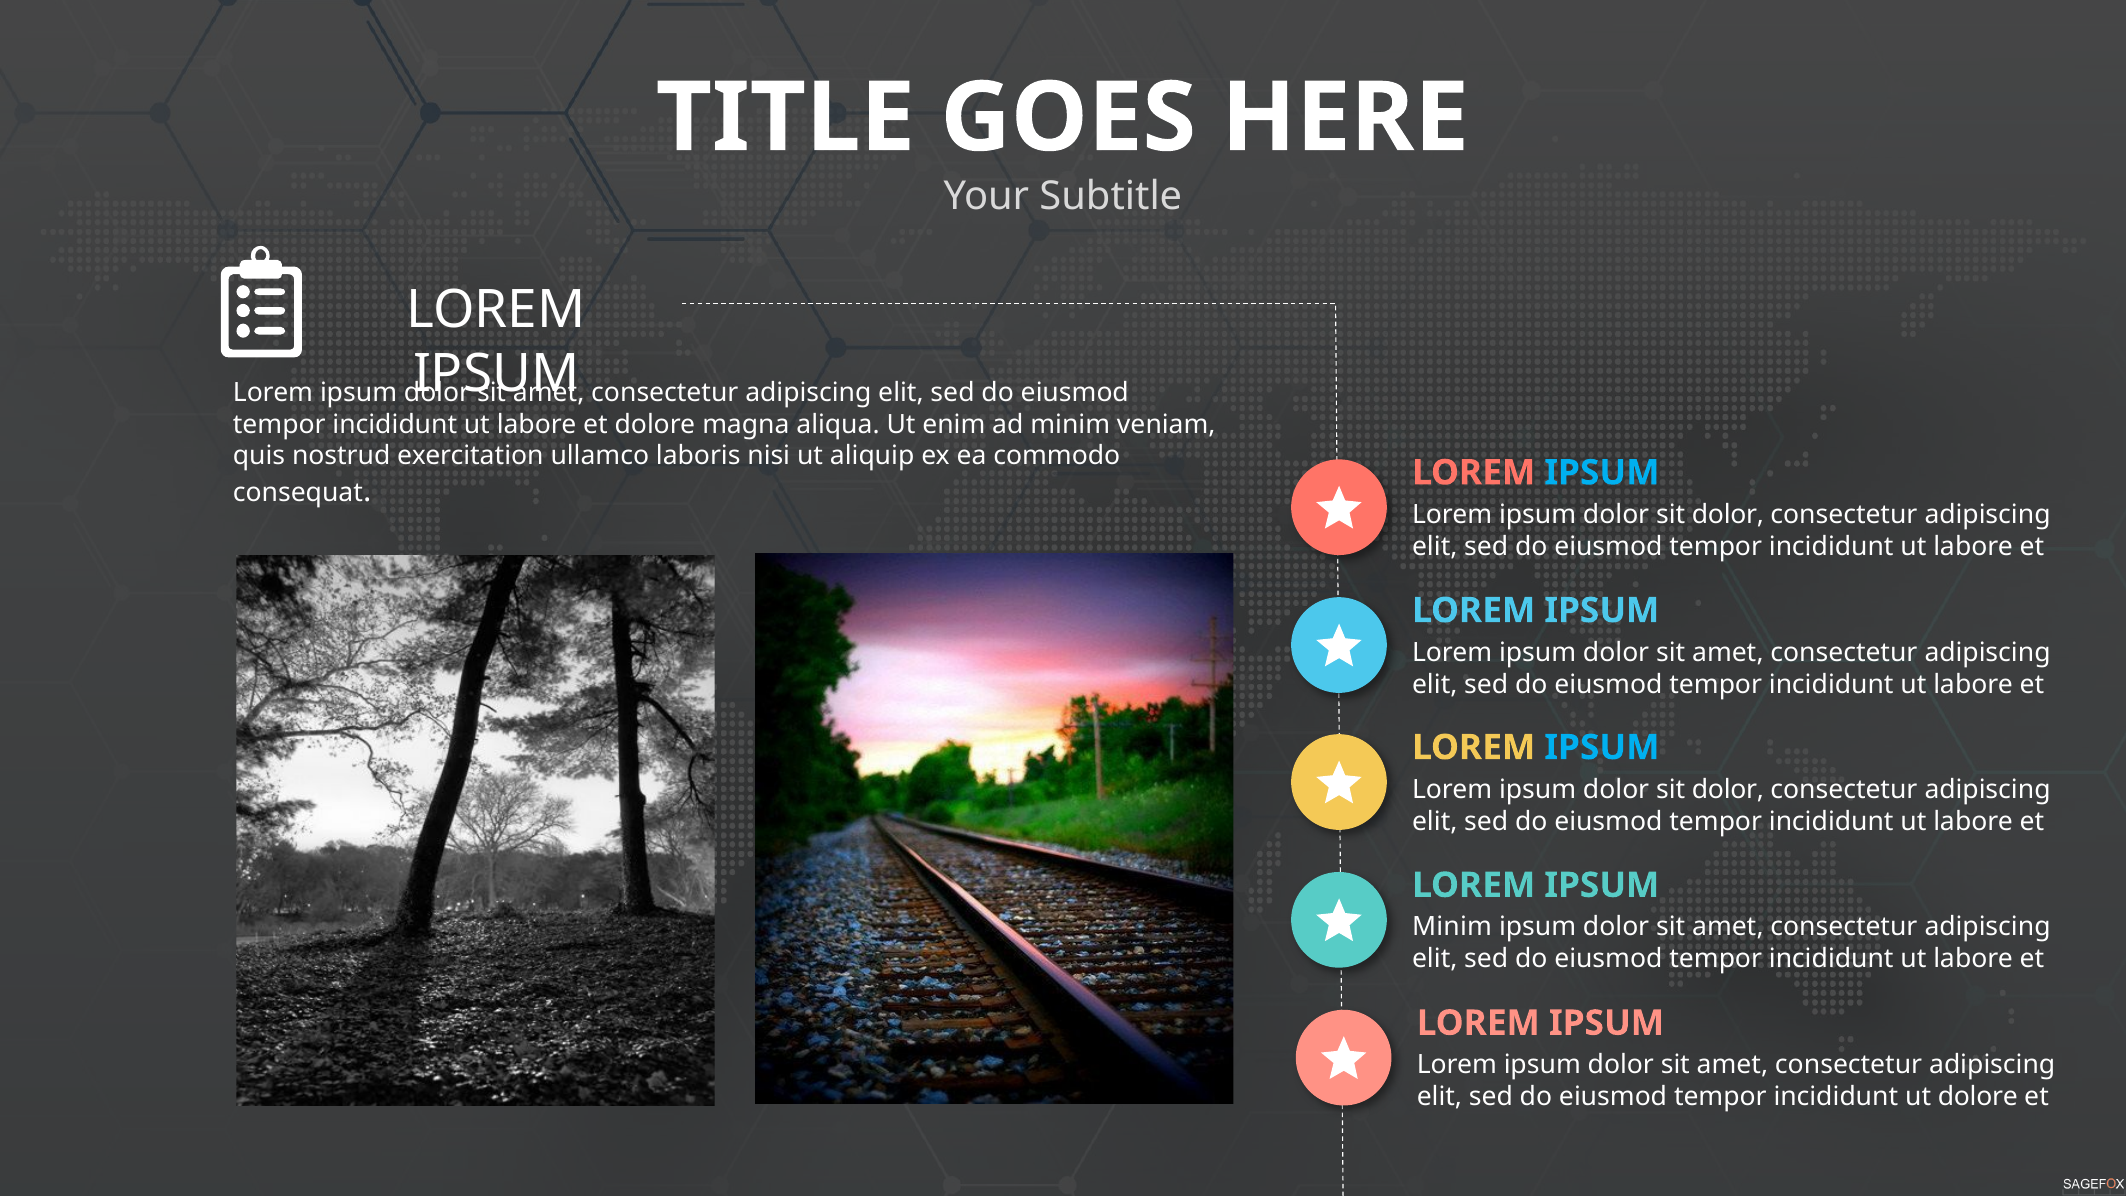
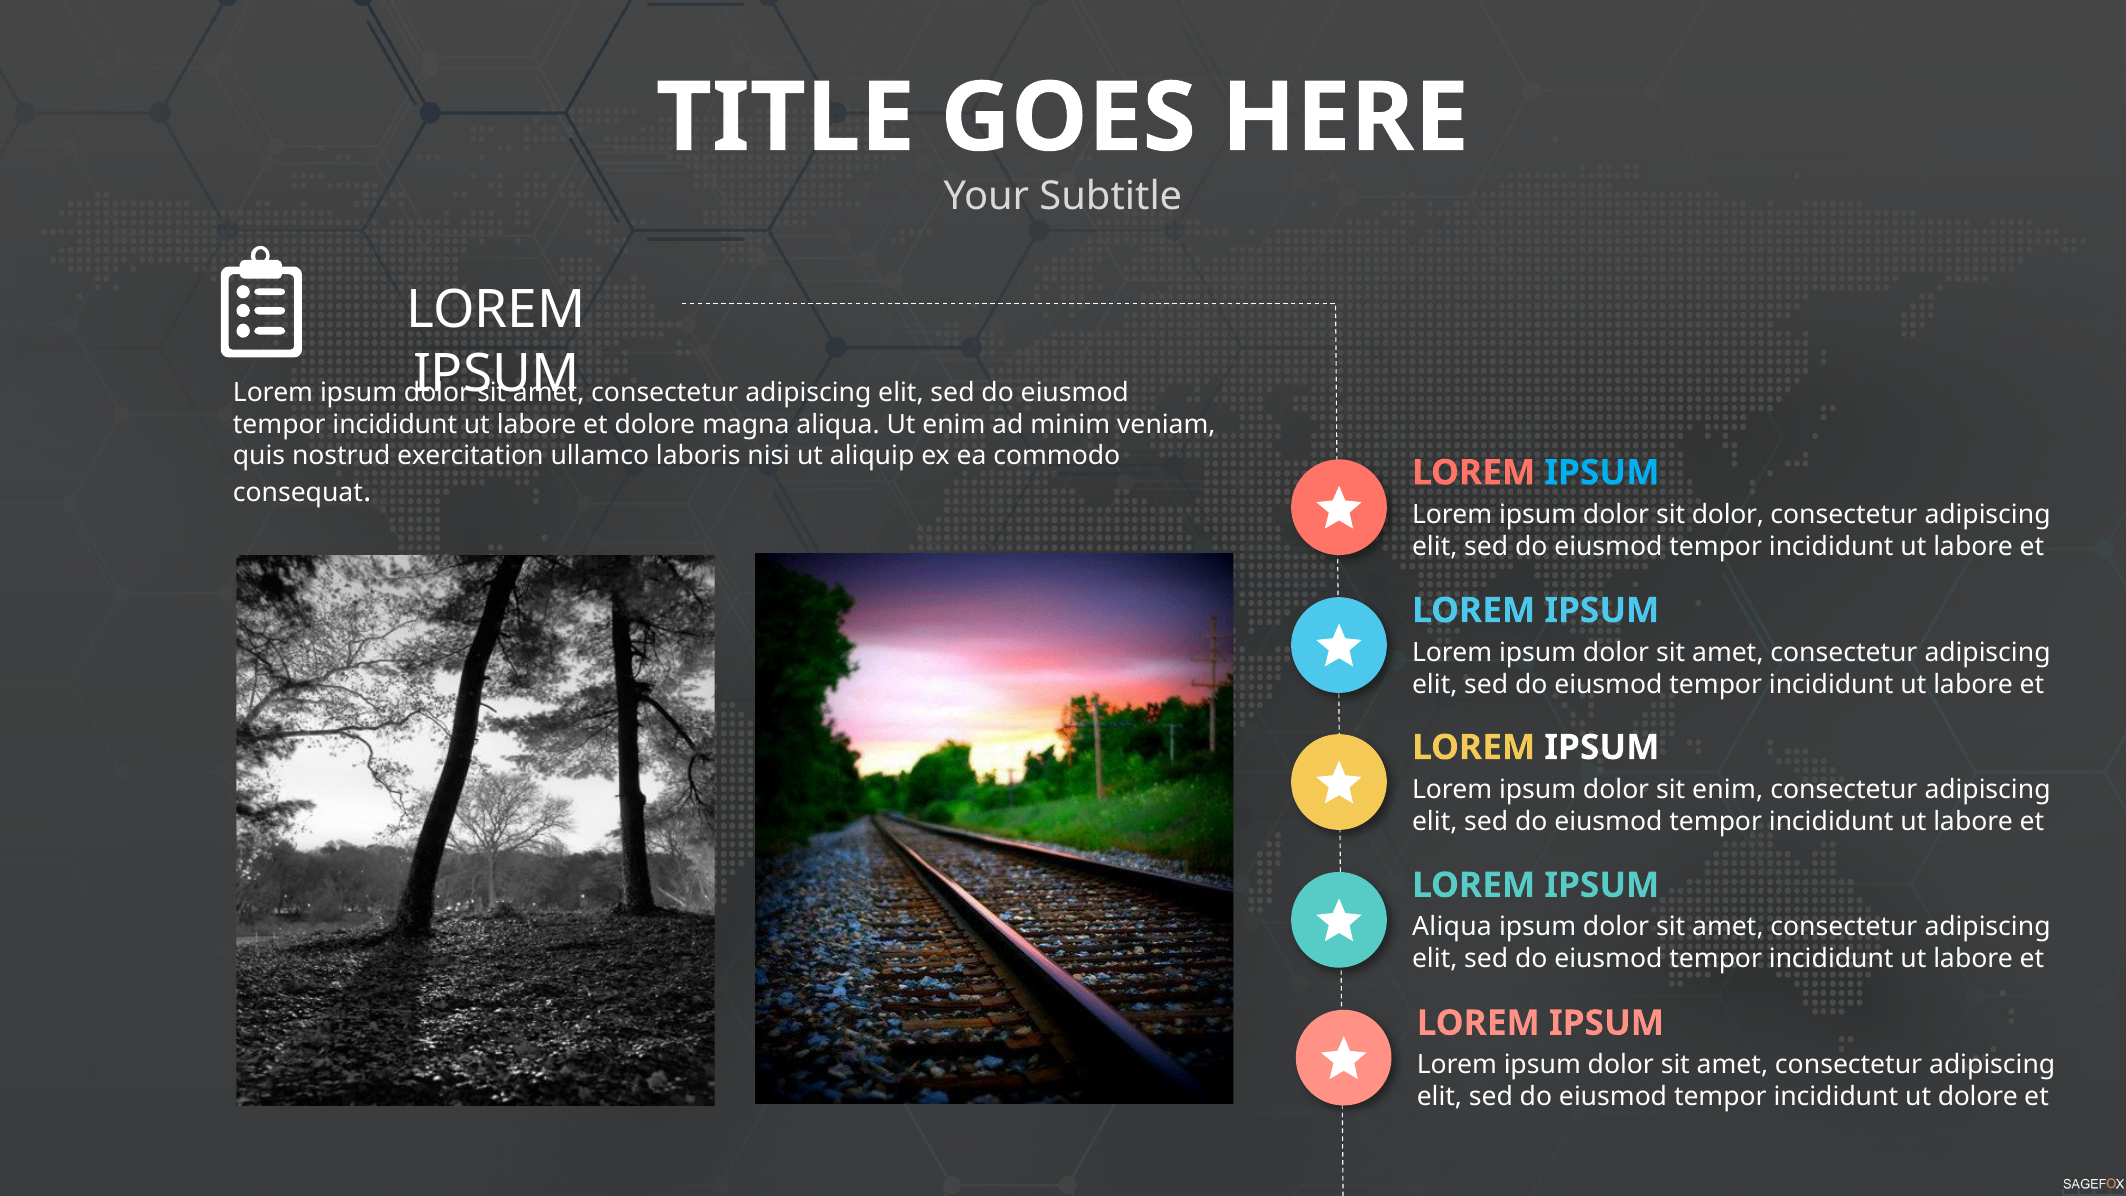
IPSUM at (1602, 747) colour: light blue -> white
dolor at (1728, 789): dolor -> enim
Minim at (1452, 927): Minim -> Aliqua
